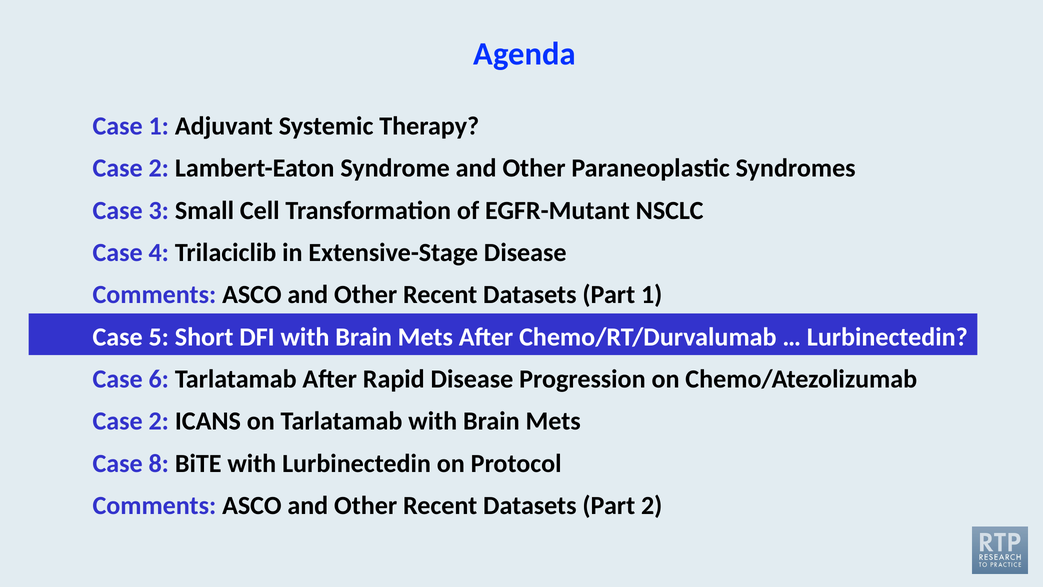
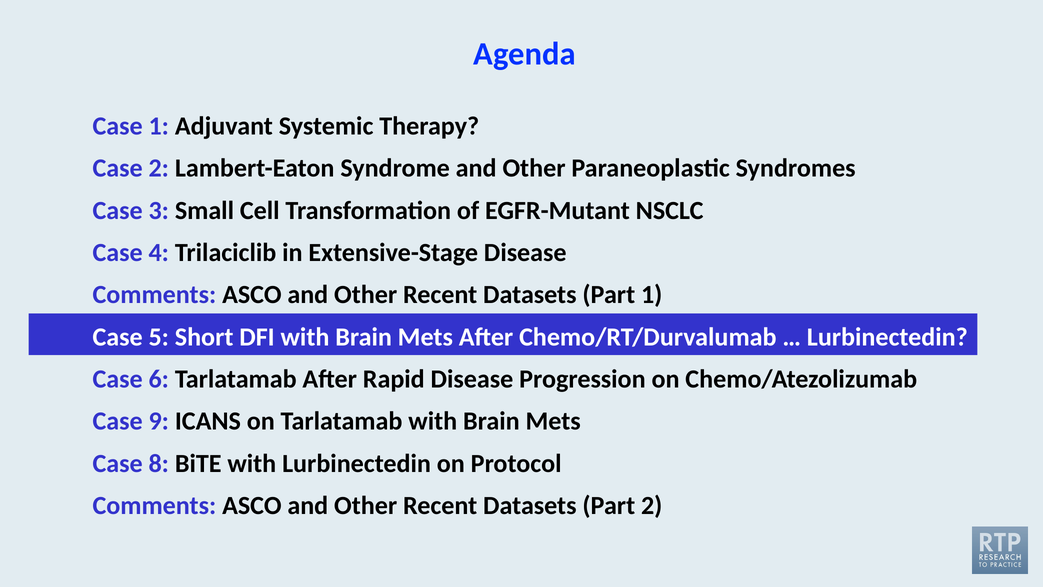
2 at (159, 421): 2 -> 9
